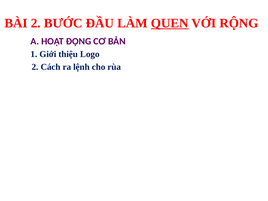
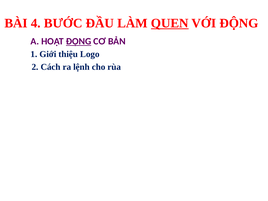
BÀI 2: 2 -> 4
VỚI RỘNG: RỘNG -> ĐỘNG
ĐỘNG at (79, 41) underline: none -> present
